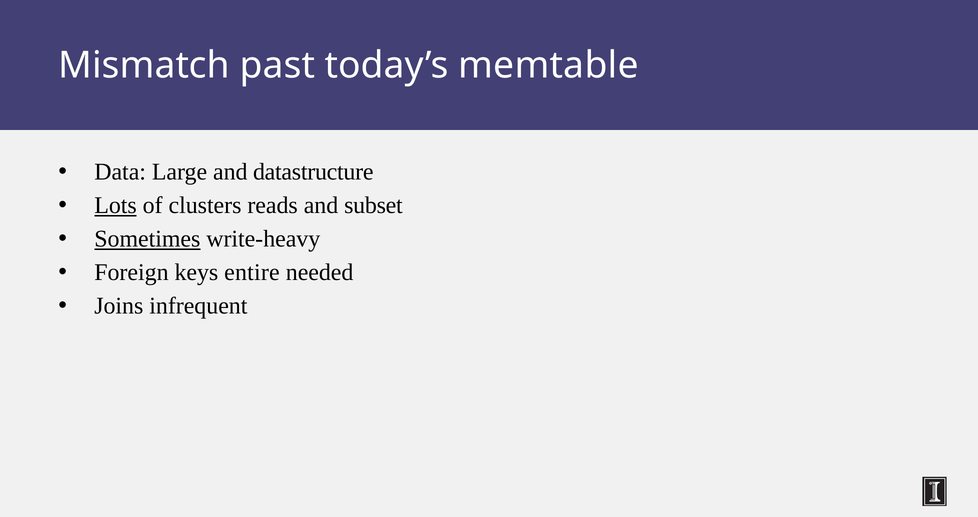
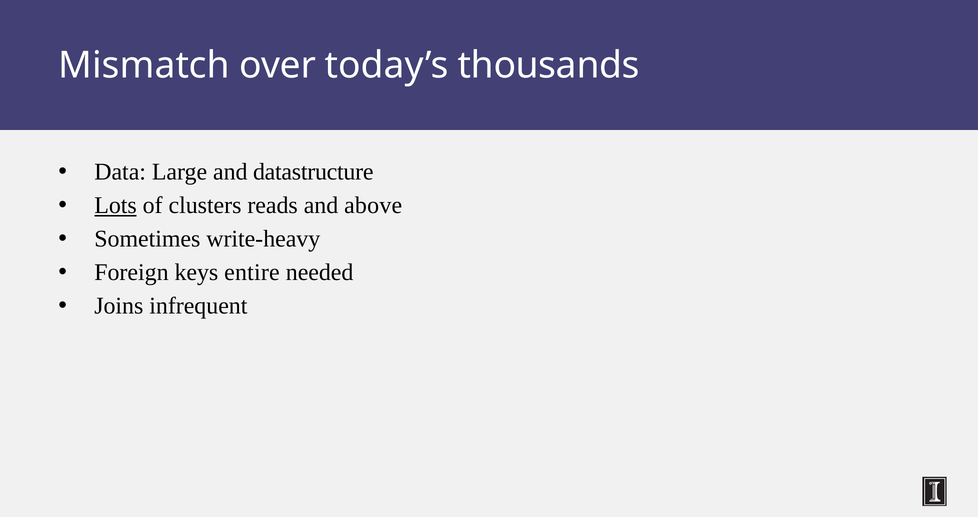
past: past -> over
memtable: memtable -> thousands
subset: subset -> above
Sometimes underline: present -> none
